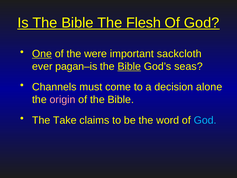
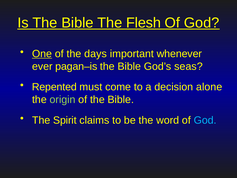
were: were -> days
sackcloth: sackcloth -> whenever
Bible at (129, 66) underline: present -> none
Channels: Channels -> Repented
origin colour: pink -> light green
Take: Take -> Spirit
